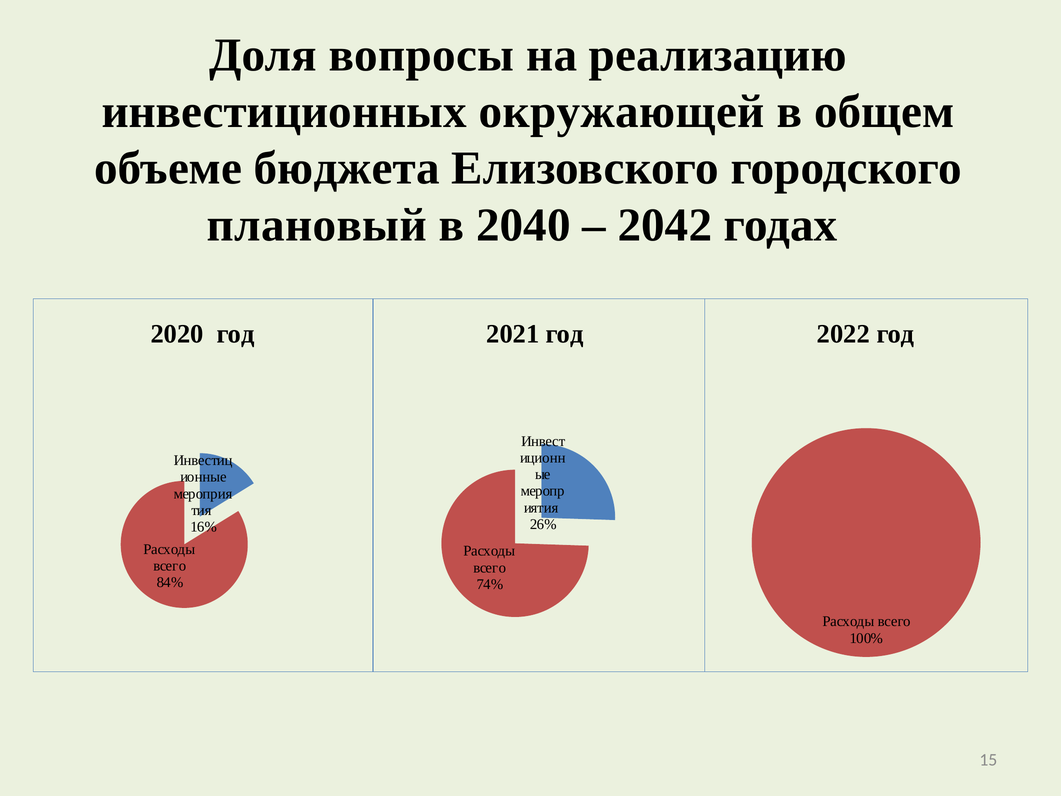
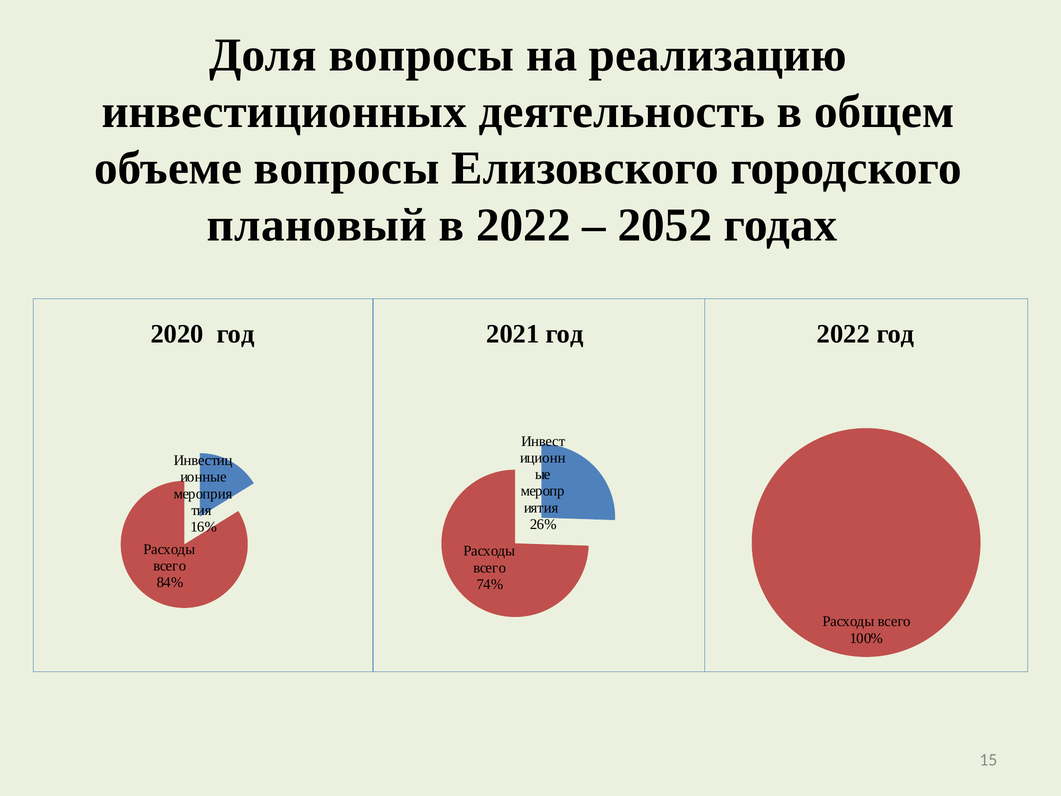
окружающей: окружающей -> деятельность
объеме бюджета: бюджета -> вопросы
в 2040: 2040 -> 2022
2042: 2042 -> 2052
